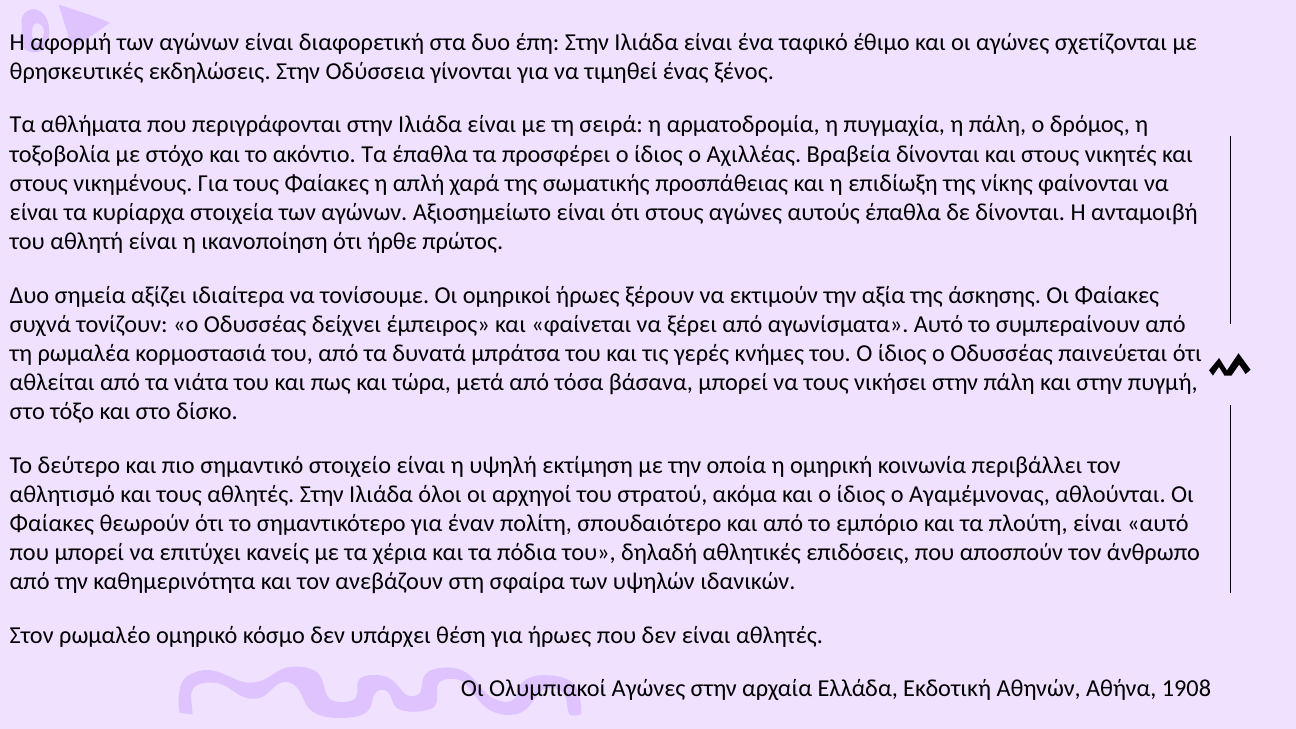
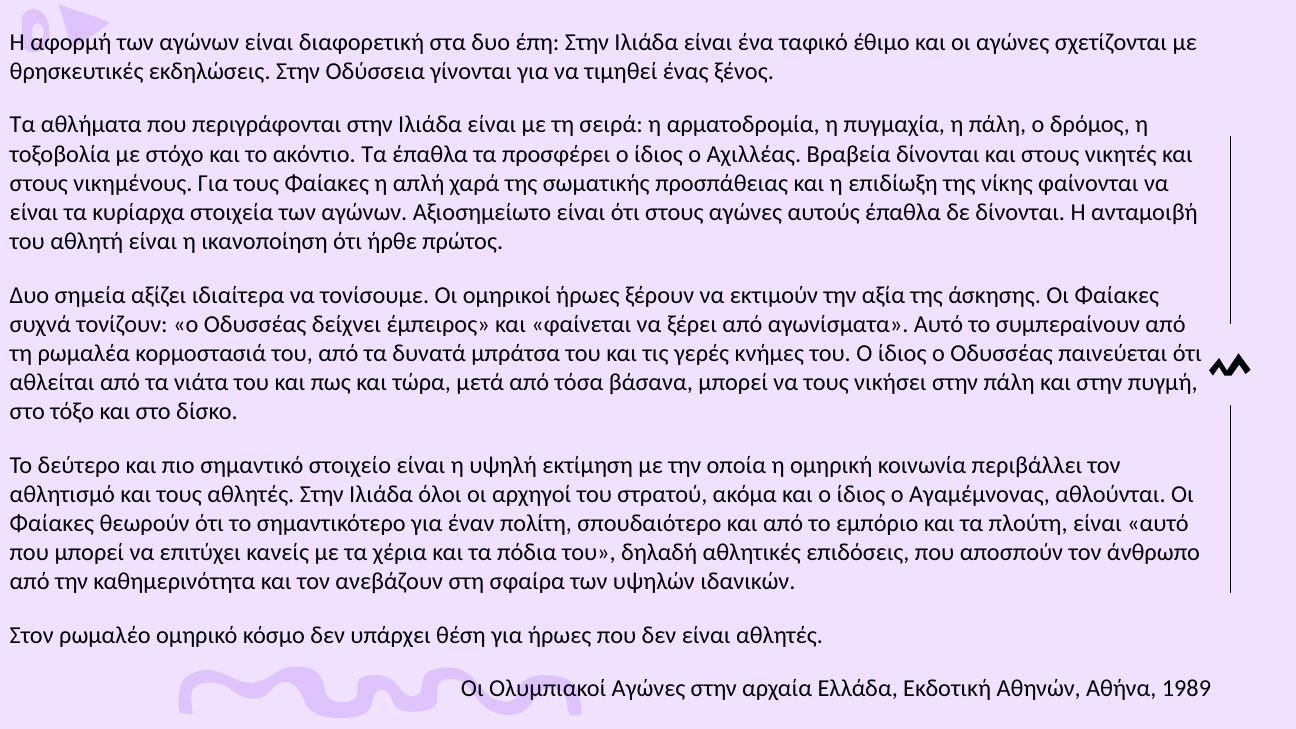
1908: 1908 -> 1989
